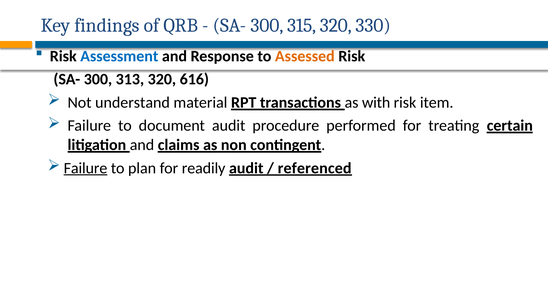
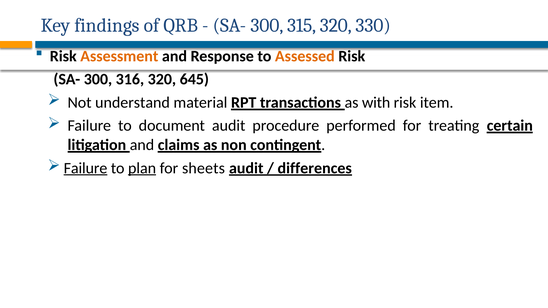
Assessment colour: blue -> orange
313: 313 -> 316
616: 616 -> 645
plan underline: none -> present
readily: readily -> sheets
referenced: referenced -> differences
